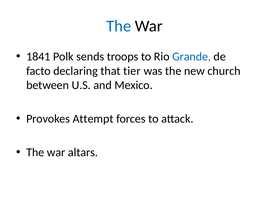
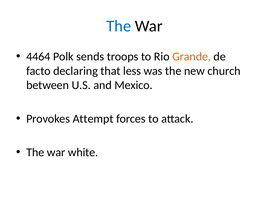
1841: 1841 -> 4464
Grande colour: blue -> orange
tier: tier -> less
altars: altars -> white
